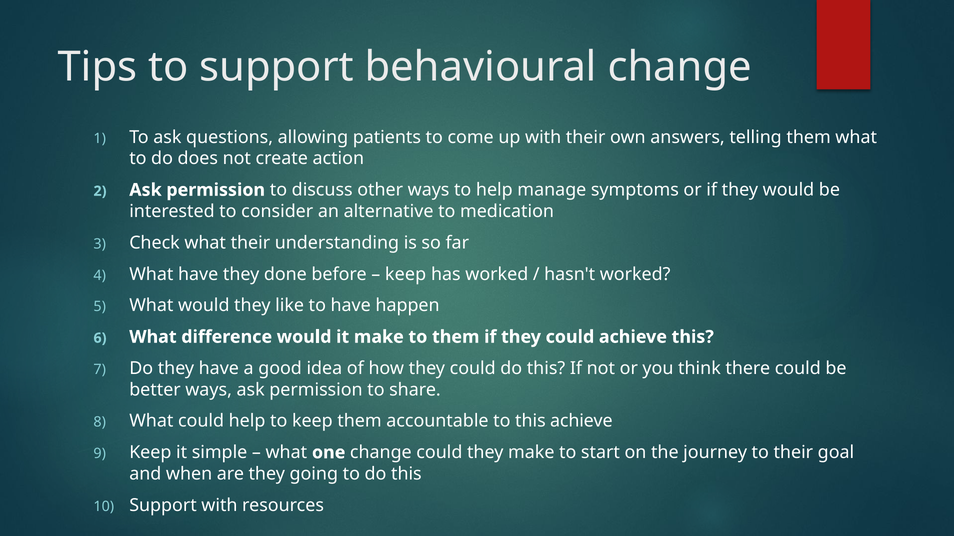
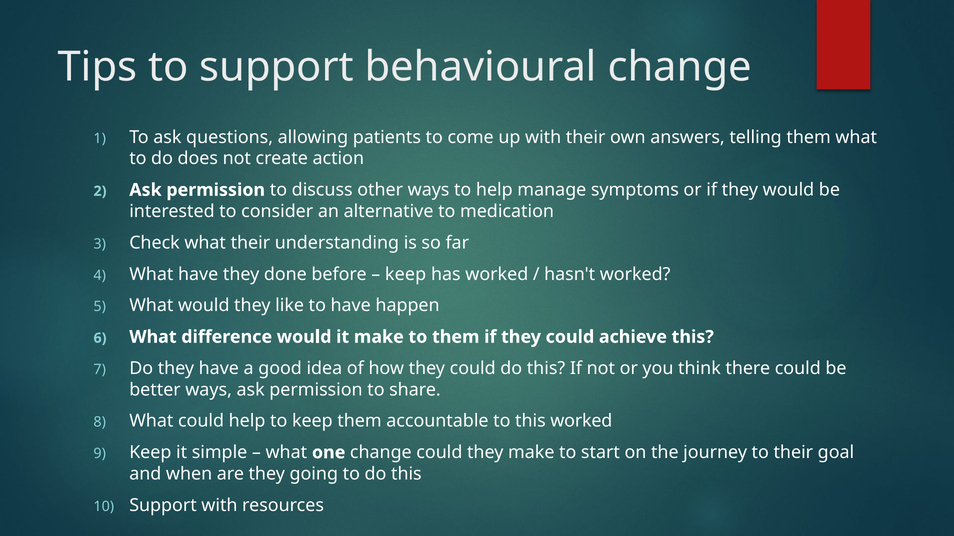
this achieve: achieve -> worked
